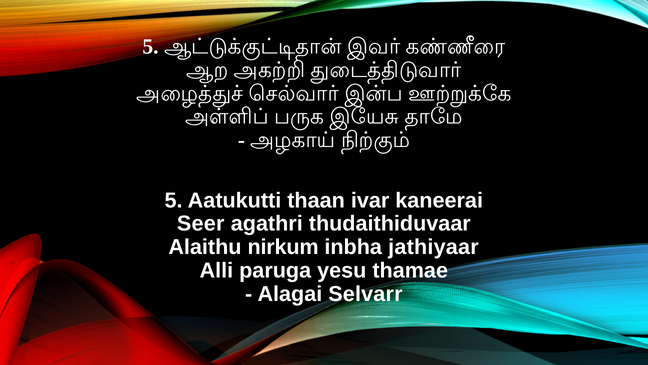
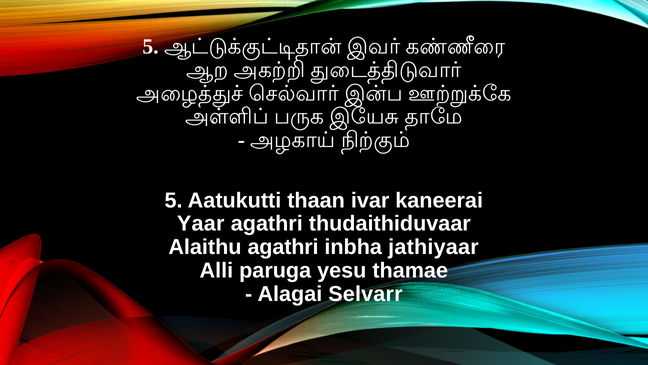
Seer: Seer -> Yaar
Alaithu nirkum: nirkum -> agathri
